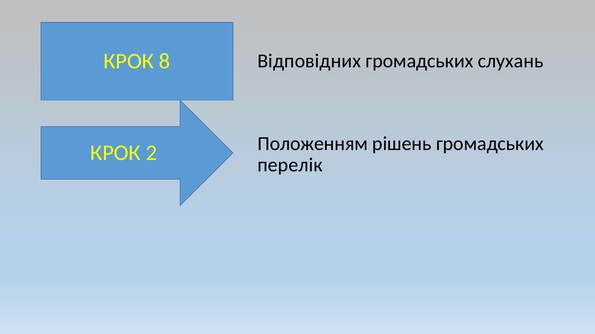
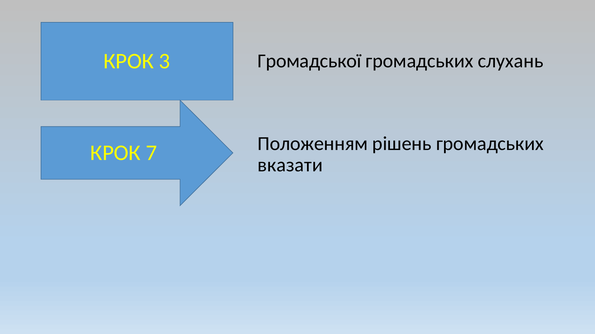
8: 8 -> 3
Відповідних: Відповідних -> Громадської
2: 2 -> 7
перелік: перелік -> вказати
